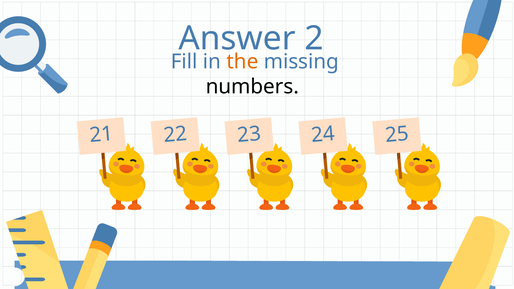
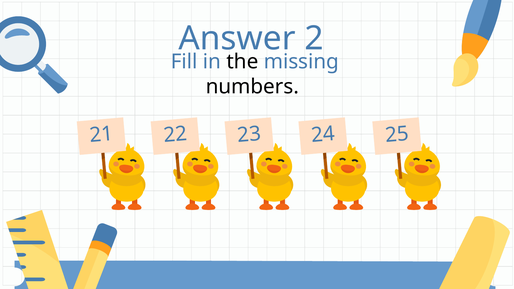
the colour: orange -> black
